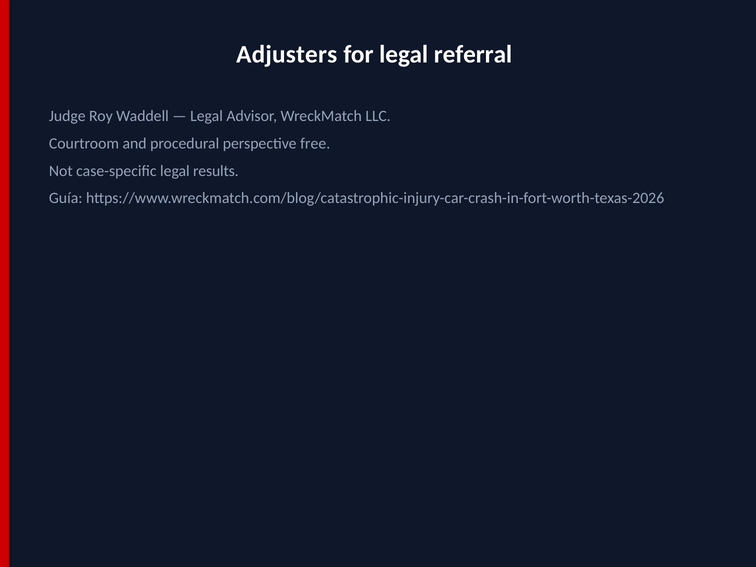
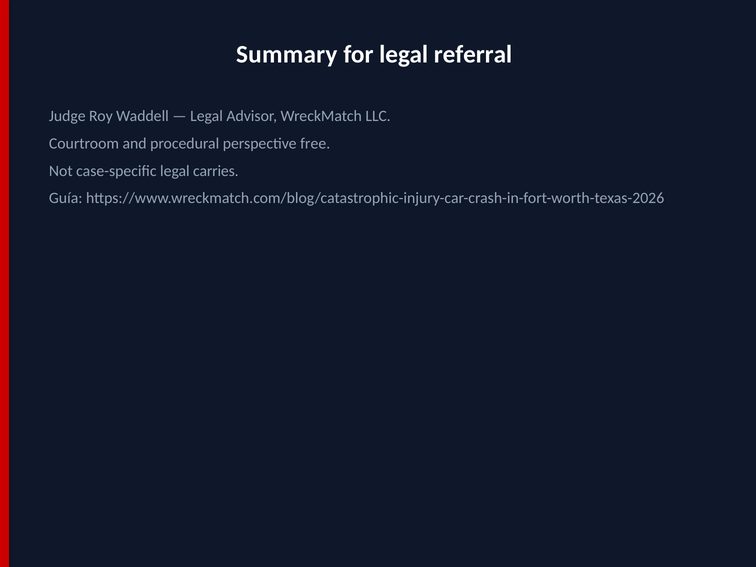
Adjusters: Adjusters -> Summary
results: results -> carries
